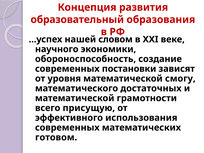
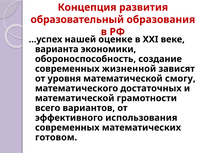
словом: словом -> оценке
научного: научного -> варианта
постановки: постановки -> жизненной
присущую: присущую -> вариантов
